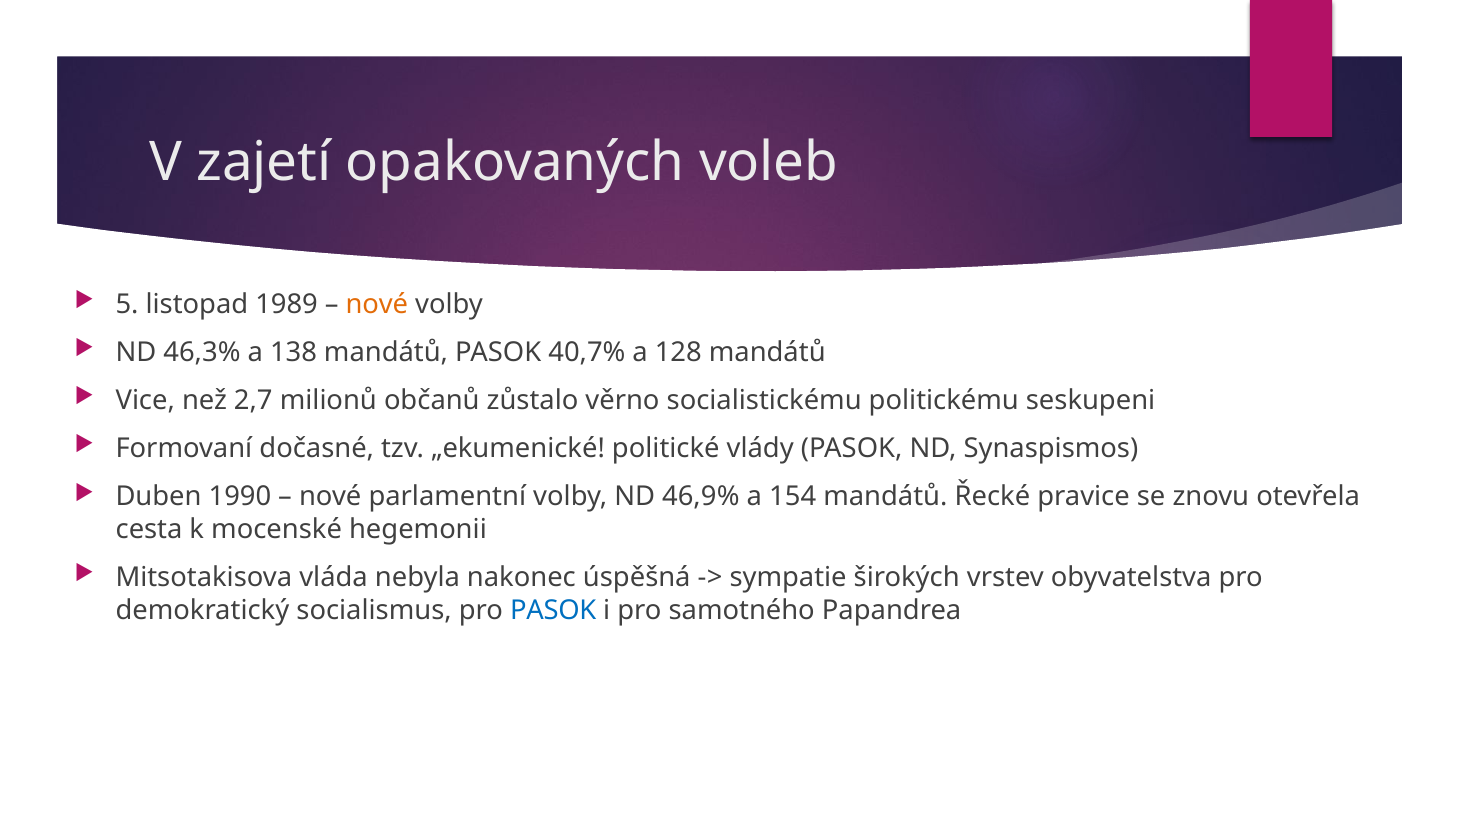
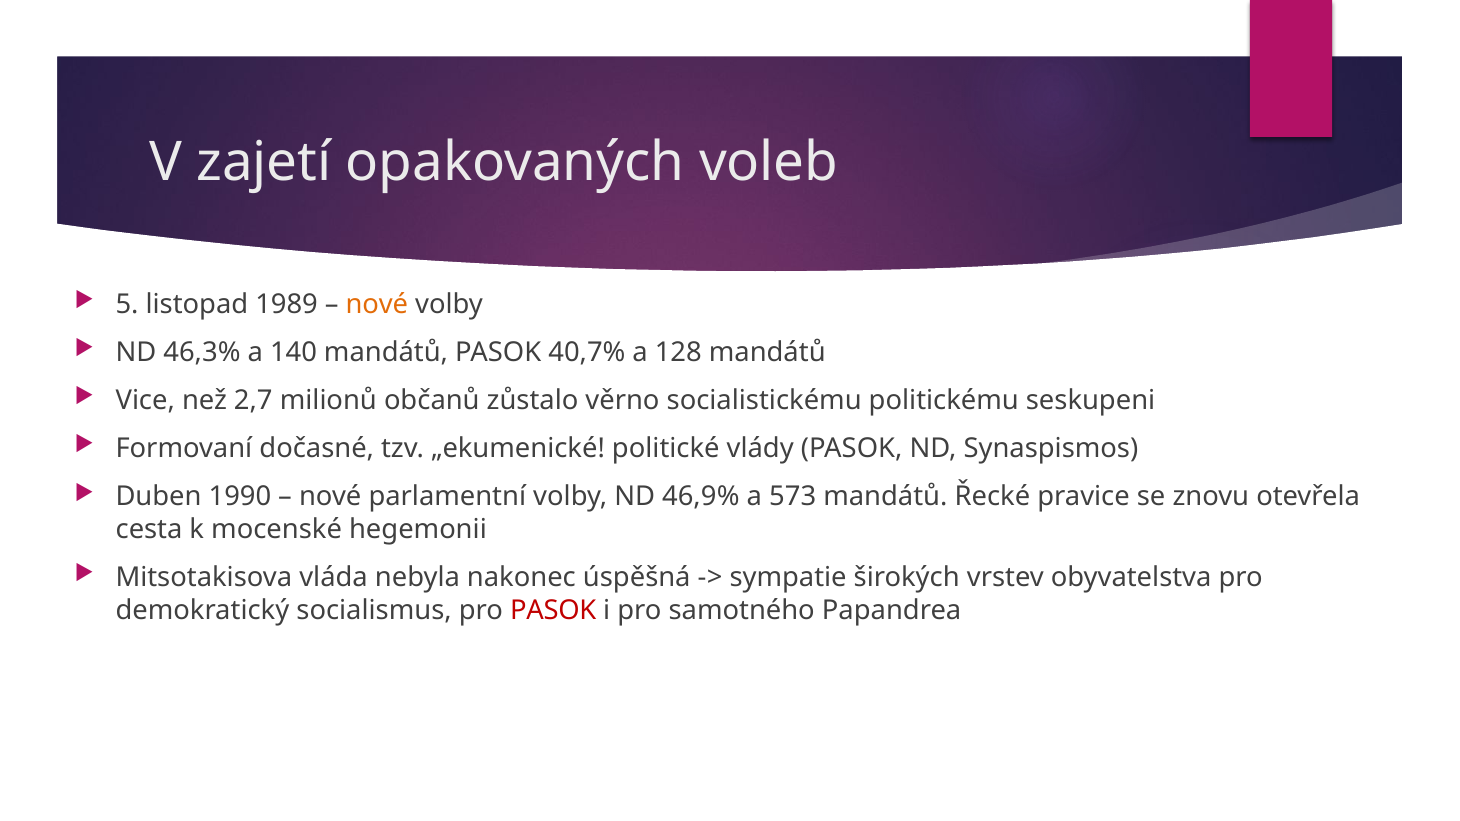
138: 138 -> 140
154: 154 -> 573
PASOK at (553, 611) colour: blue -> red
